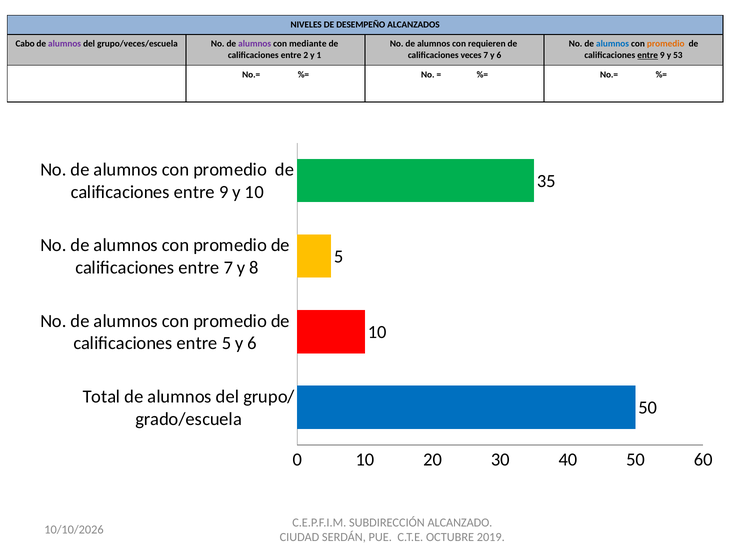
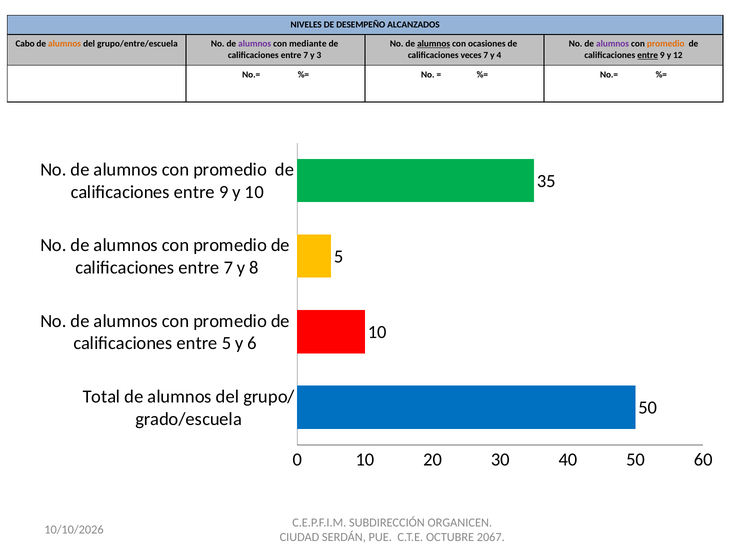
alumnos at (65, 44) colour: purple -> orange
grupo/veces/escuela: grupo/veces/escuela -> grupo/entre/escuela
alumnos at (434, 44) underline: none -> present
requieren: requieren -> ocasiones
alumnos at (613, 44) colour: blue -> purple
2 at (306, 55): 2 -> 7
1: 1 -> 3
7 y 6: 6 -> 4
53: 53 -> 12
ALCANZADO: ALCANZADO -> ORGANICEN
2019: 2019 -> 2067
